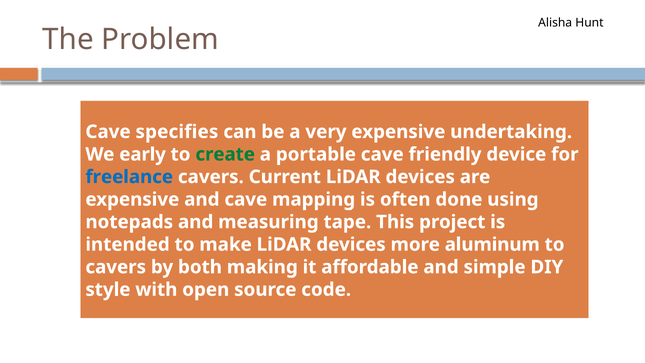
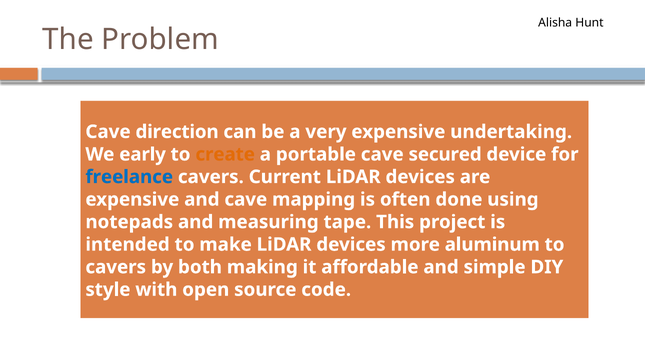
specifies: specifies -> direction
create colour: green -> orange
friendly: friendly -> secured
